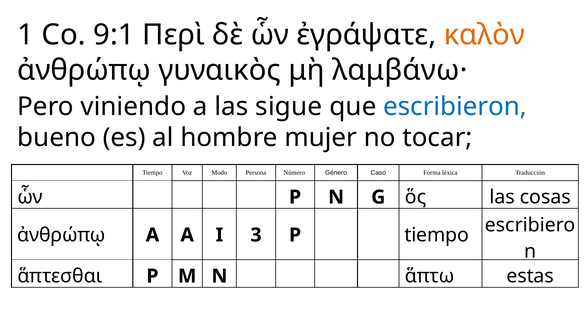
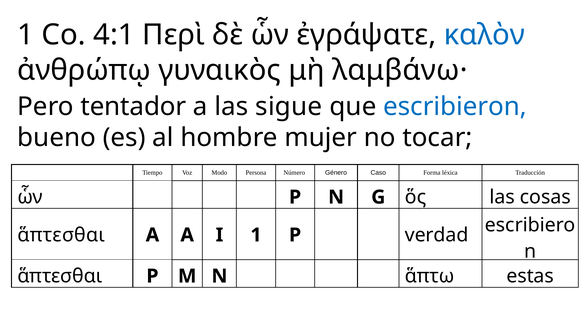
9:1: 9:1 -> 4:1
καλὸν colour: orange -> blue
viniendo: viniendo -> tentador
ἀνθρώπῳ at (61, 235): ἀνθρώπῳ -> ἅπτεσθαι
Ι 3: 3 -> 1
P tiempo: tiempo -> verdad
